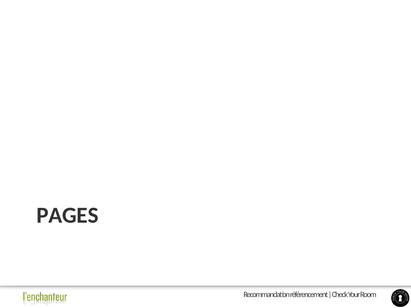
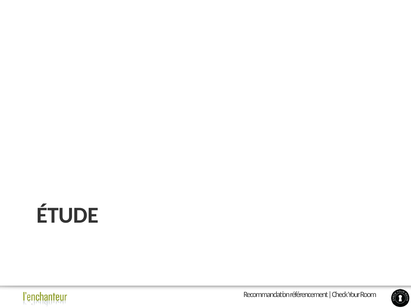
PAGES: PAGES -> ÉTUDE
